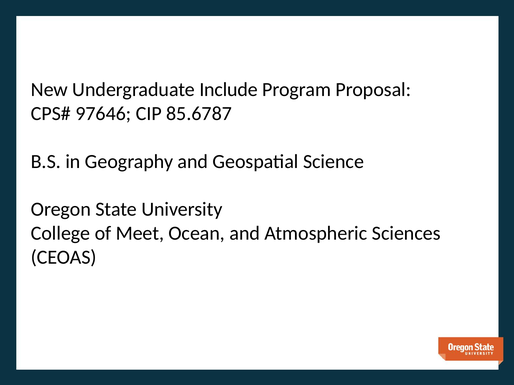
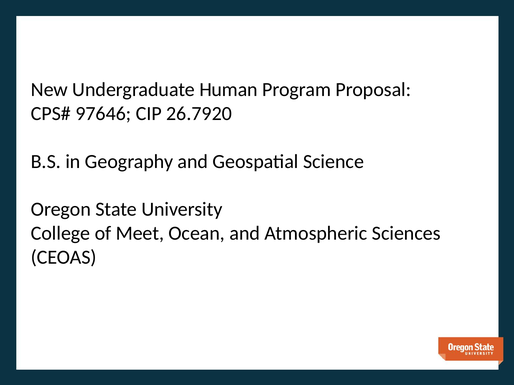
Include: Include -> Human
85.6787: 85.6787 -> 26.7920
